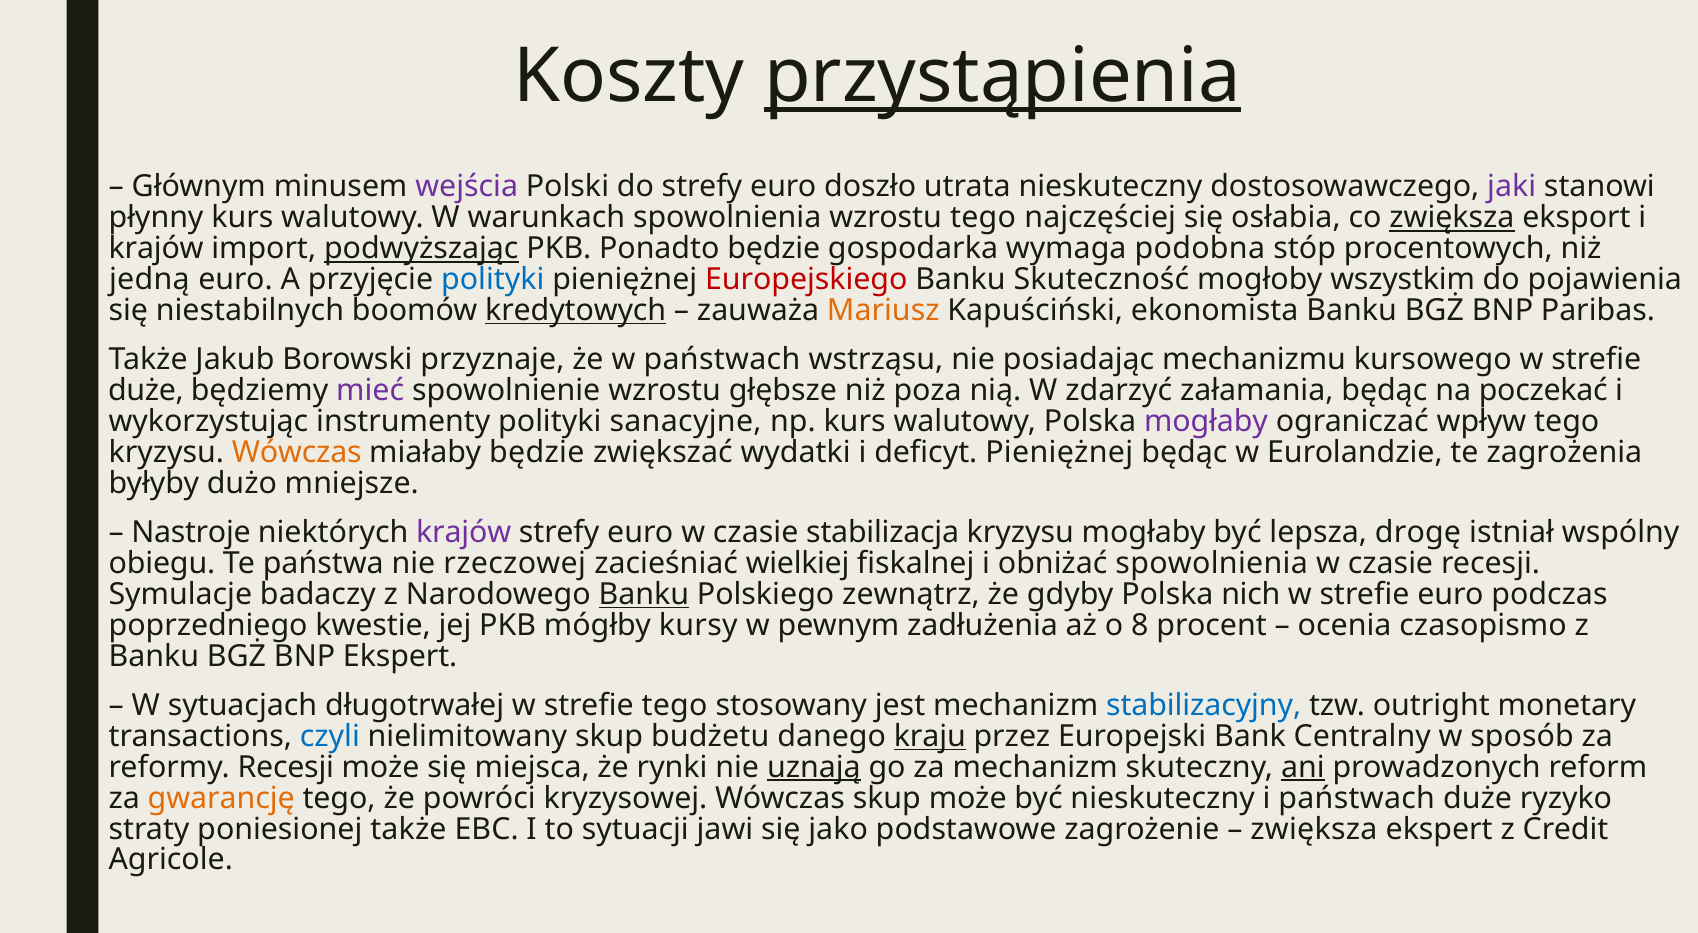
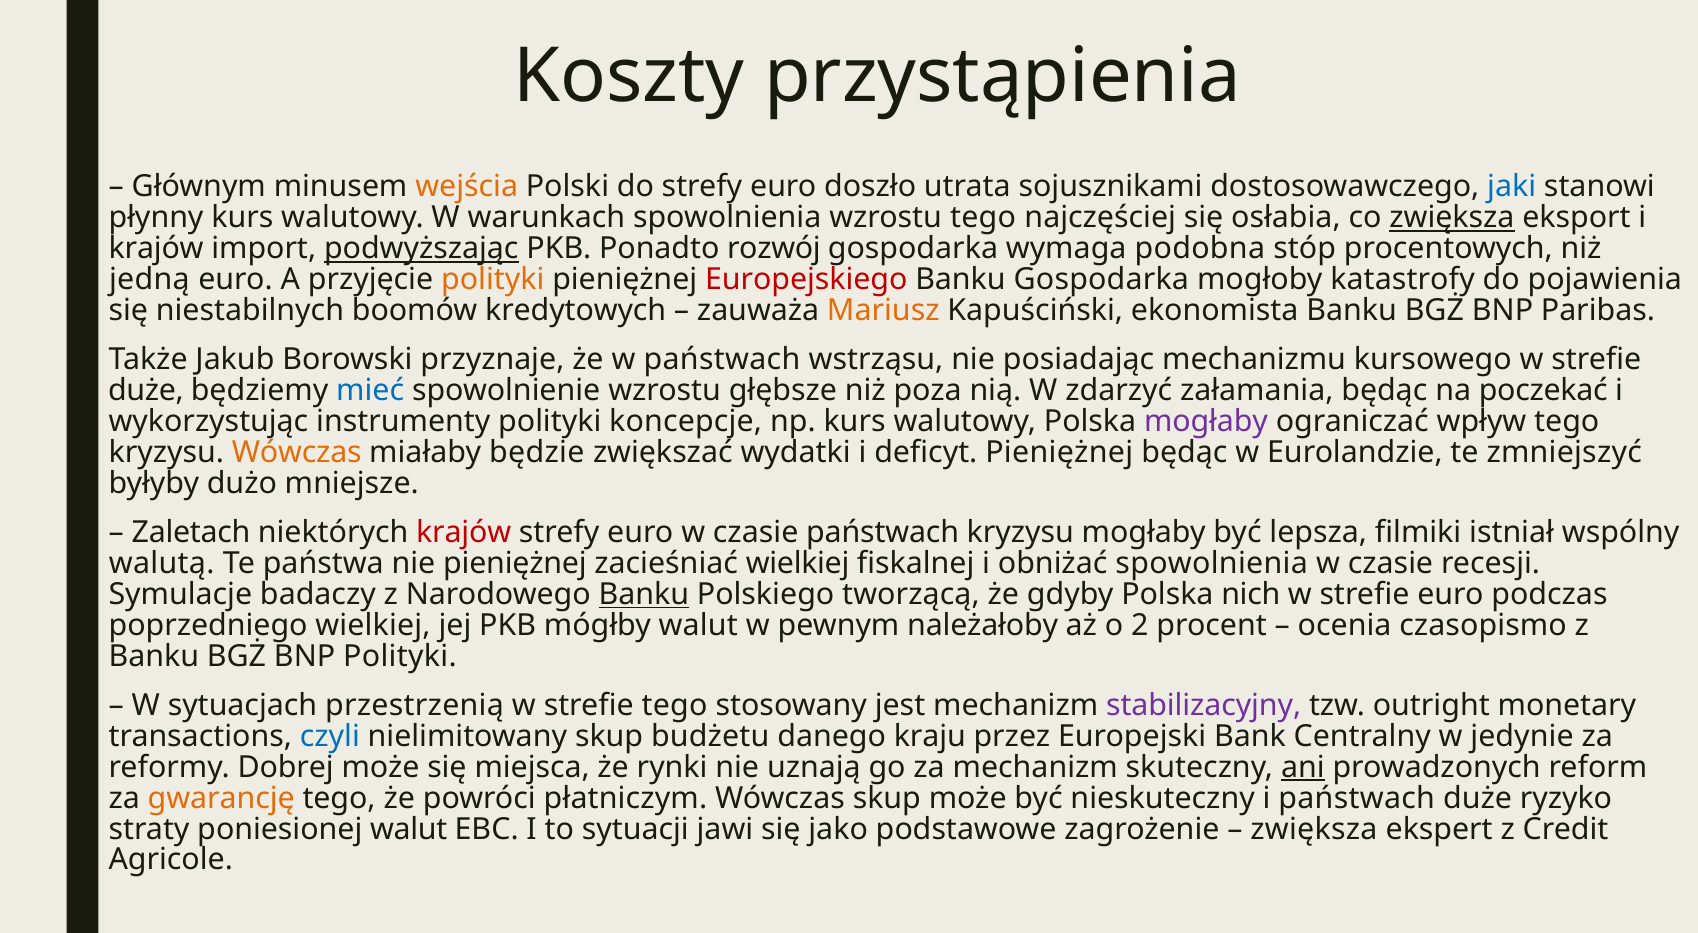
przystąpienia underline: present -> none
wejścia colour: purple -> orange
utrata nieskuteczny: nieskuteczny -> sojusznikami
jaki colour: purple -> blue
Ponadto będzie: będzie -> rozwój
polityki at (493, 279) colour: blue -> orange
Banku Skuteczność: Skuteczność -> Gospodarka
wszystkim: wszystkim -> katastrofy
kredytowych underline: present -> none
mieć colour: purple -> blue
sanacyjne: sanacyjne -> koncepcje
zagrożenia: zagrożenia -> zmniejszyć
Nastroje: Nastroje -> Zaletach
krajów at (464, 533) colour: purple -> red
czasie stabilizacja: stabilizacja -> państwach
drogę: drogę -> filmiki
obiegu: obiegu -> walutą
nie rzeczowej: rzeczowej -> pieniężnej
zewnątrz: zewnątrz -> tworzącą
poprzedniego kwestie: kwestie -> wielkiej
mógłby kursy: kursy -> walut
zadłużenia: zadłużenia -> należałoby
8: 8 -> 2
BNP Ekspert: Ekspert -> Polityki
długotrwałej: długotrwałej -> przestrzenią
stabilizacyjny colour: blue -> purple
kraju underline: present -> none
sposób: sposób -> jedynie
reformy Recesji: Recesji -> Dobrej
uznają underline: present -> none
kryzysowej: kryzysowej -> płatniczym
poniesionej także: także -> walut
